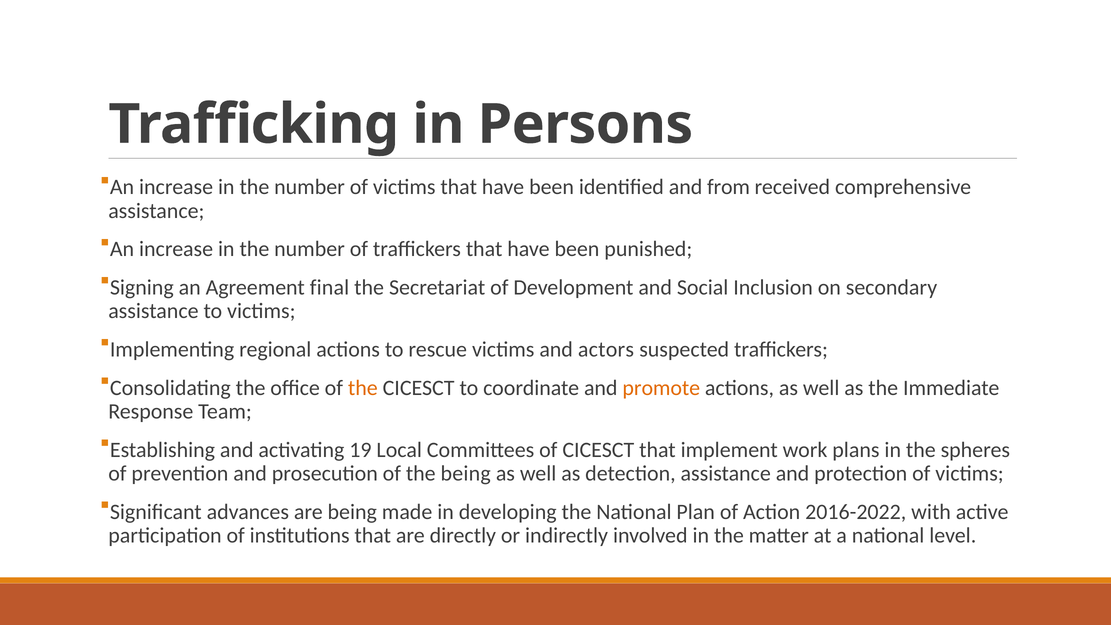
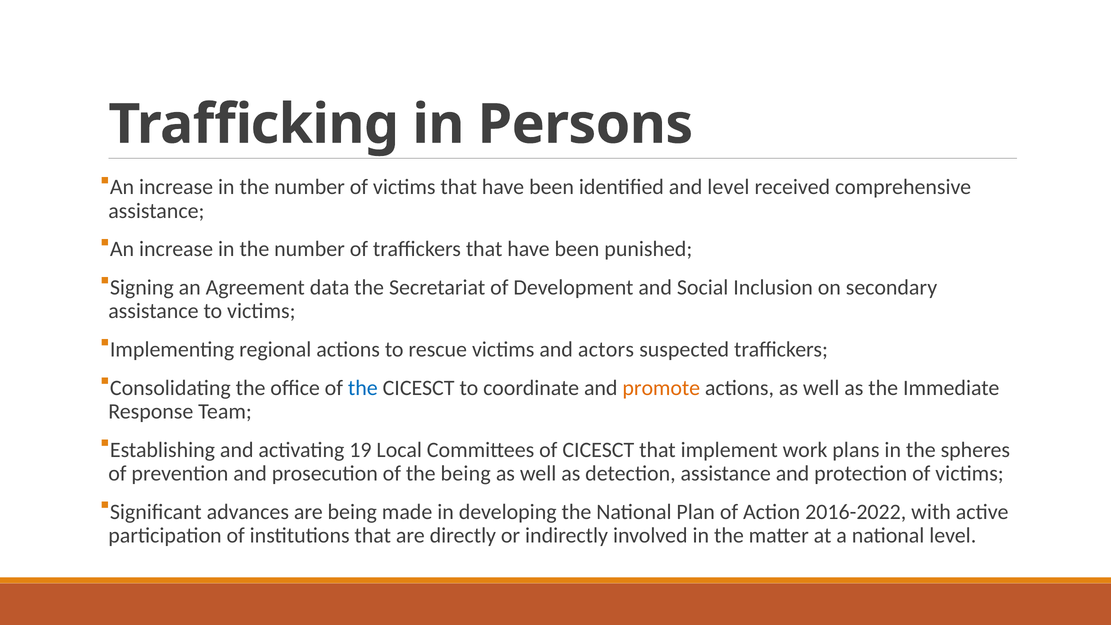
and from: from -> level
final: final -> data
the at (363, 388) colour: orange -> blue
